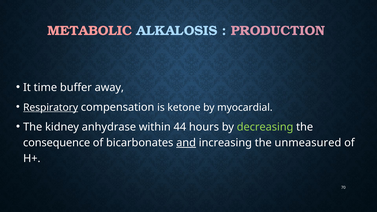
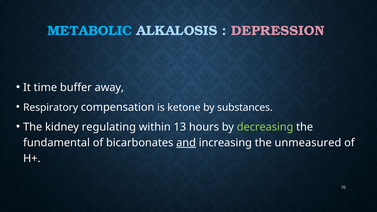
METABOLIC colour: pink -> light blue
PRODUCTION: PRODUCTION -> DEPRESSION
Respiratory underline: present -> none
myocardial: myocardial -> substances
anhydrase: anhydrase -> regulating
44: 44 -> 13
consequence: consequence -> fundamental
